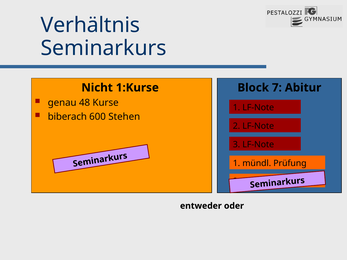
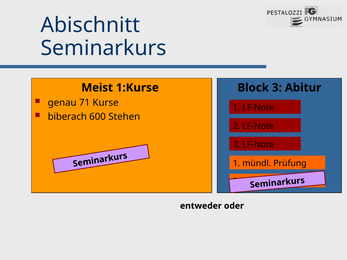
Verhältnis: Verhältnis -> Abischnitt
Nicht: Nicht -> Meist
Block 7: 7 -> 3
48: 48 -> 71
